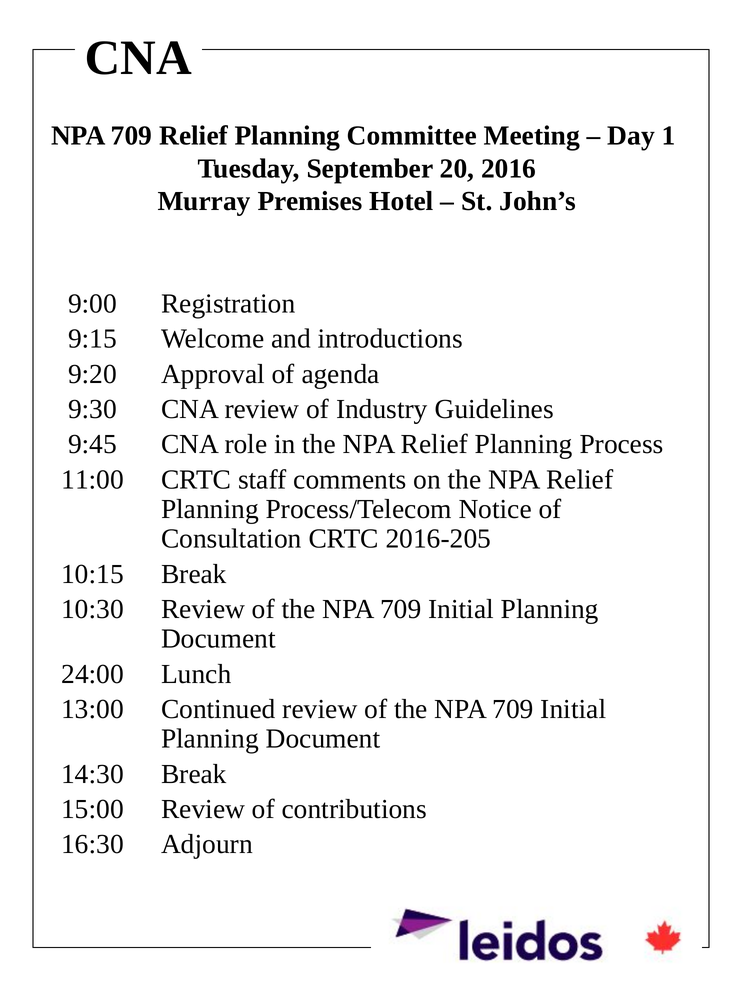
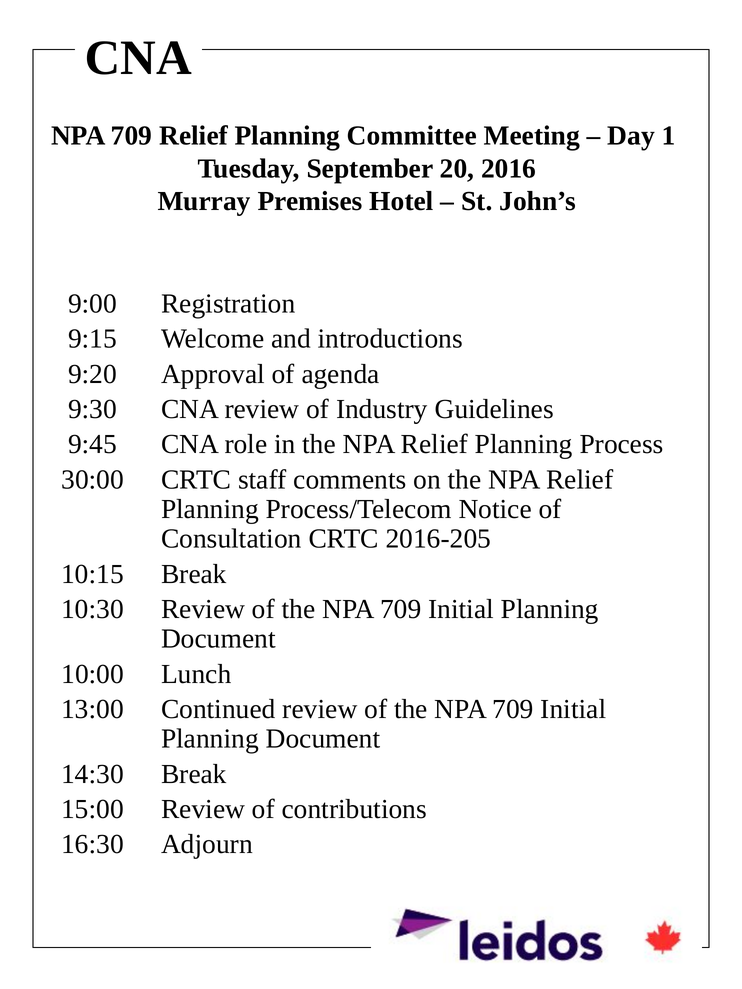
11:00: 11:00 -> 30:00
24:00: 24:00 -> 10:00
